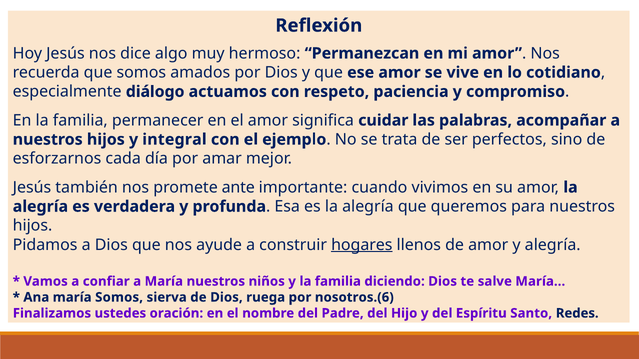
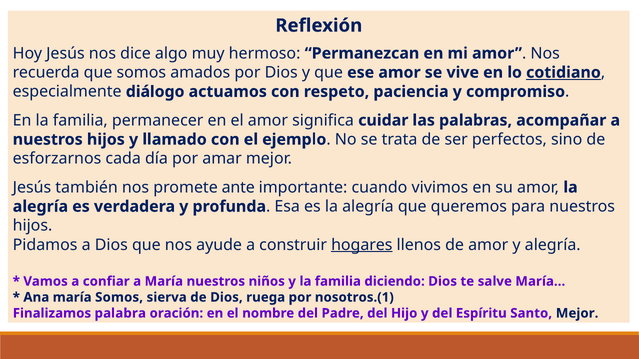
cotidiano underline: none -> present
integral: integral -> llamado
nosotros.(6: nosotros.(6 -> nosotros.(1
ustedes: ustedes -> palabra
Santo Redes: Redes -> Mejor
